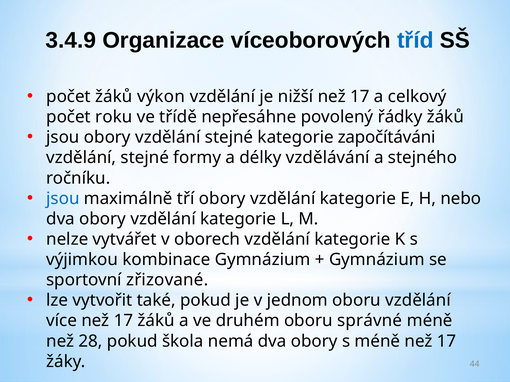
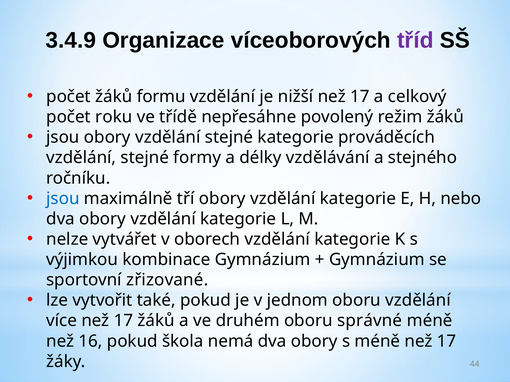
tříd colour: blue -> purple
výkon: výkon -> formu
řádky: řádky -> režim
započítáváni: započítáváni -> prováděcích
28: 28 -> 16
